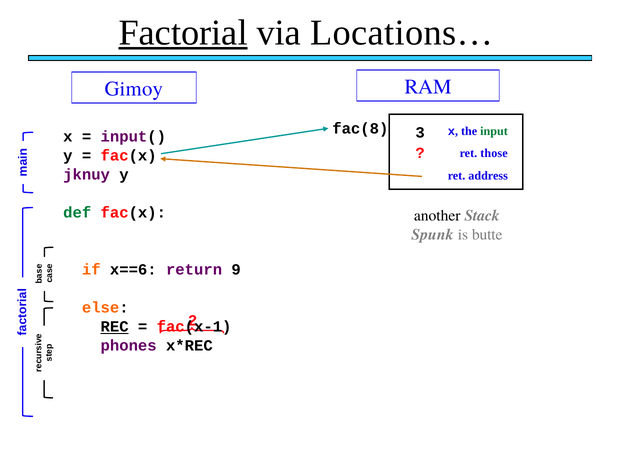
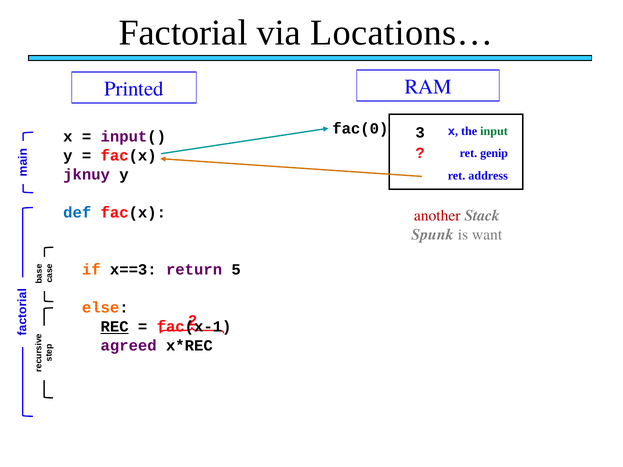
Factorial underline: present -> none
Gimoy: Gimoy -> Printed
fac(8: fac(8 -> fac(0
those: those -> genip
def colour: green -> blue
another colour: black -> red
butte: butte -> want
x==6: x==6 -> x==3
9: 9 -> 5
phones: phones -> agreed
